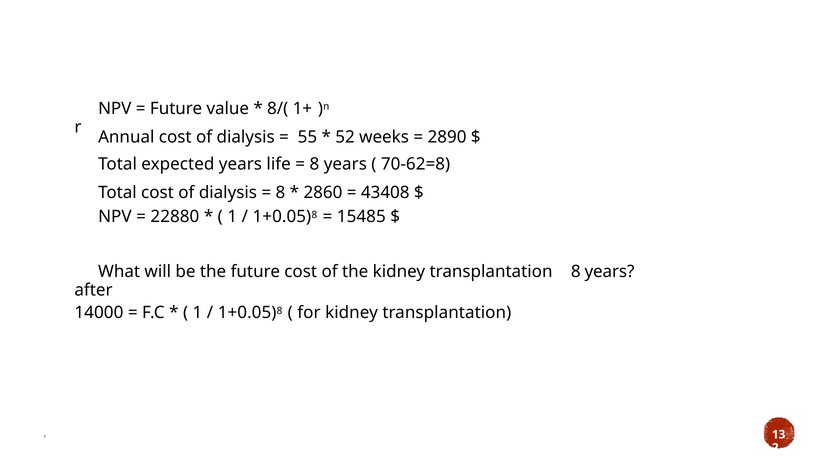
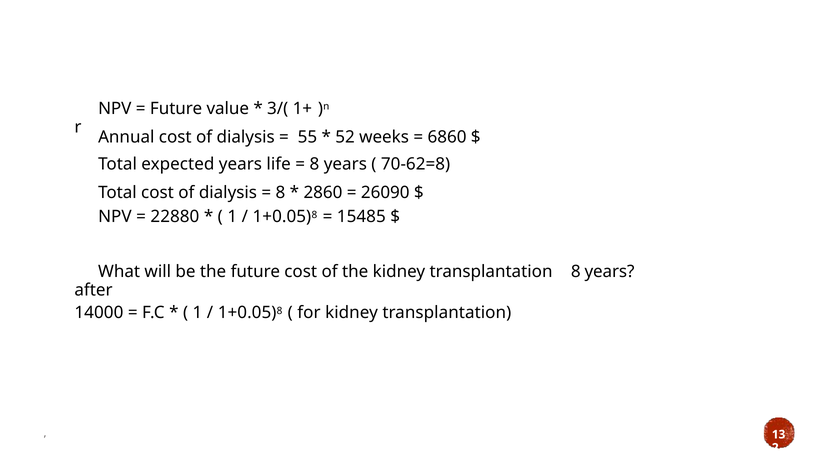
8/(: 8/( -> 3/(
2890: 2890 -> 6860
43408: 43408 -> 26090
